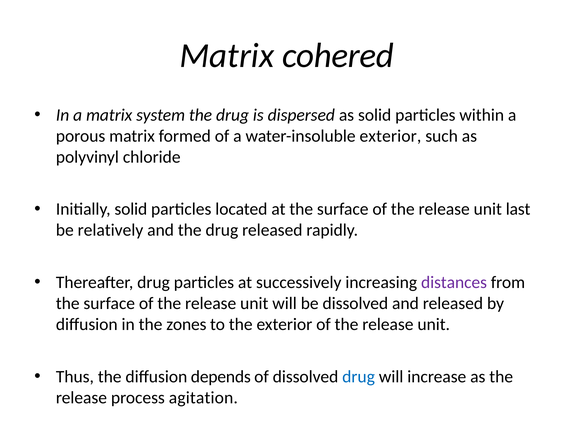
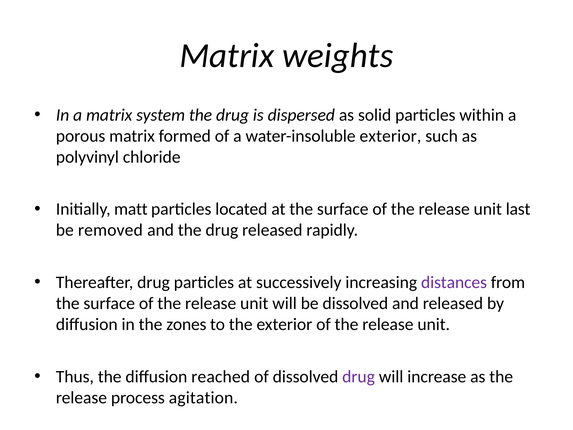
cohered: cohered -> weights
Initially solid: solid -> matt
relatively: relatively -> removed
depends: depends -> reached
drug at (359, 376) colour: blue -> purple
